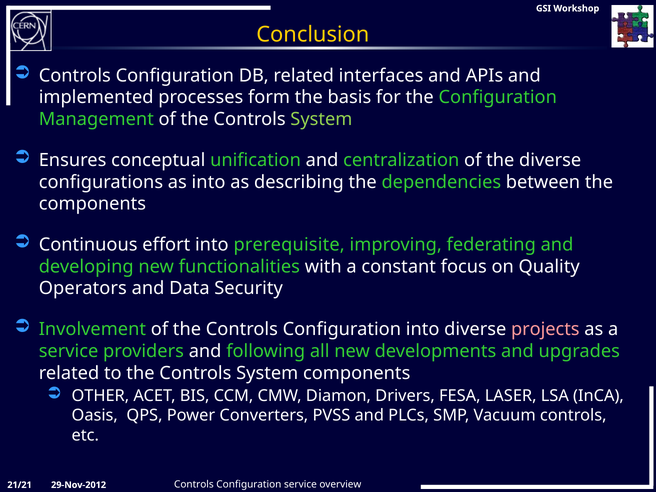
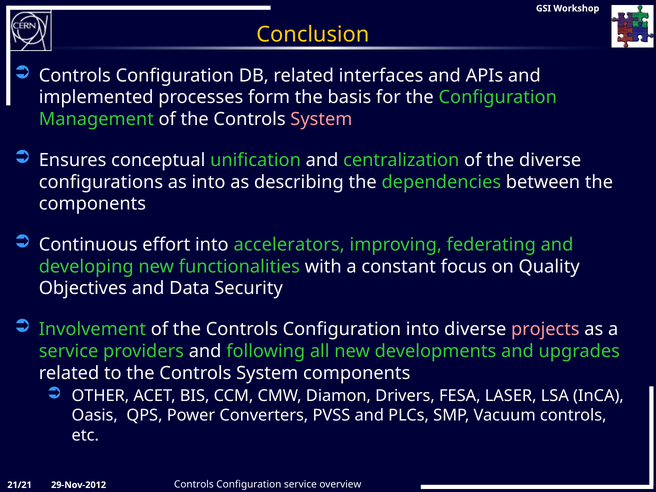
System at (321, 119) colour: light green -> pink
prerequisite: prerequisite -> accelerators
Operators: Operators -> Objectives
